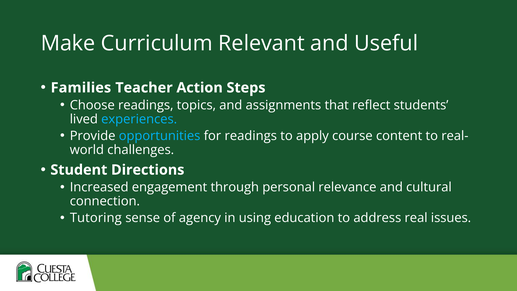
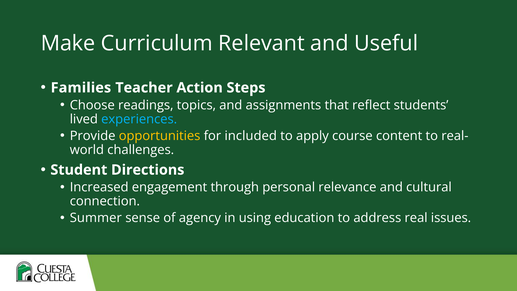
opportunities colour: light blue -> yellow
for readings: readings -> included
Tutoring: Tutoring -> Summer
